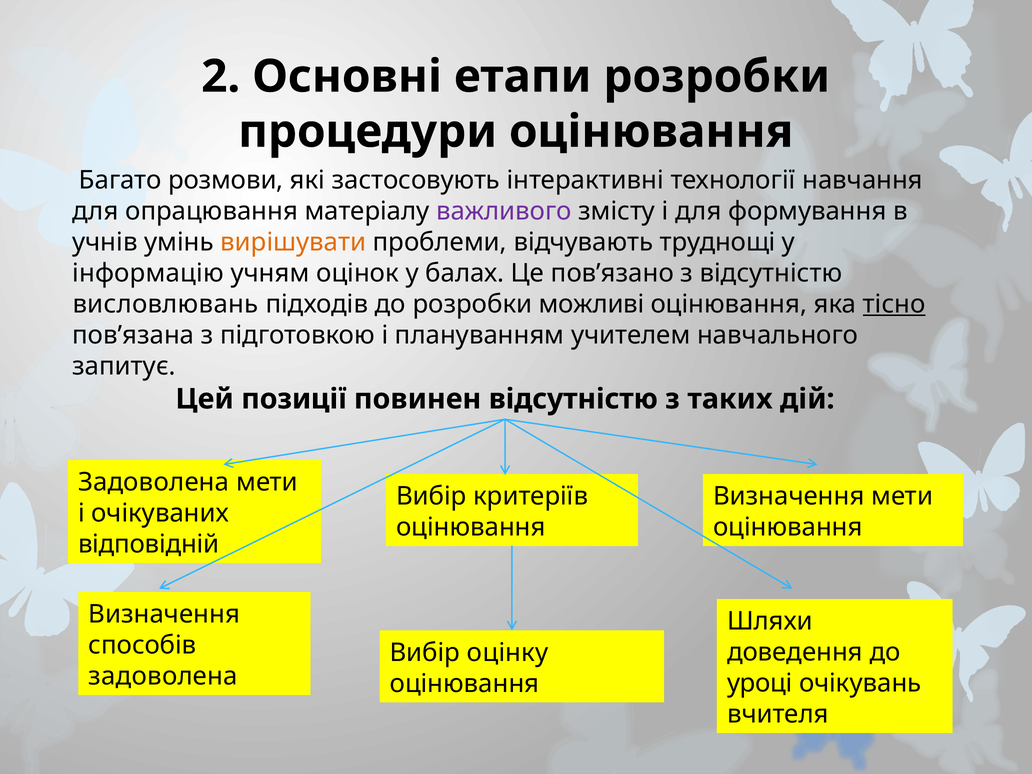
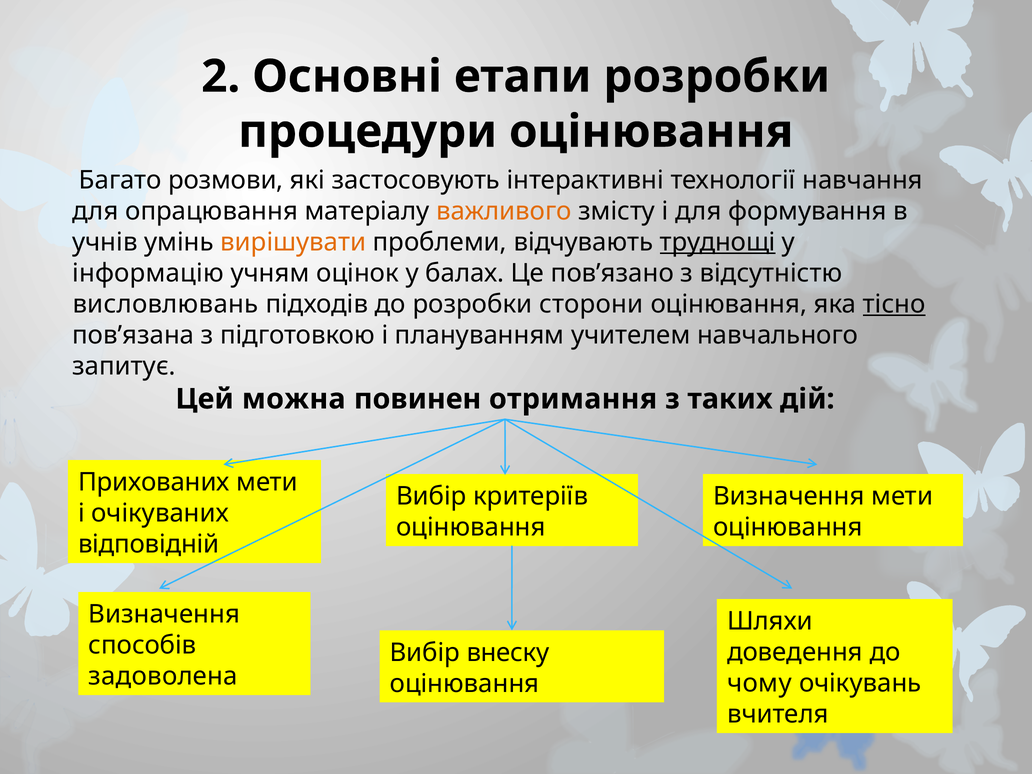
важливого colour: purple -> orange
труднощі underline: none -> present
можливі: можливі -> сторони
позиції: позиції -> можна
повинен відсутністю: відсутністю -> отримання
Задоволена at (154, 482): Задоволена -> Прихованих
оцінку: оцінку -> внеску
уроці: уроці -> чому
